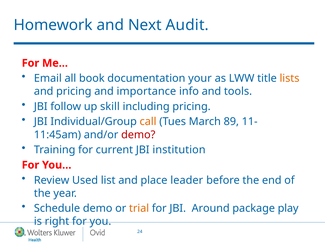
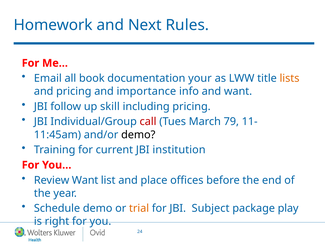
Audit: Audit -> Rules
and tools: tools -> want
call colour: orange -> red
89: 89 -> 79
demo at (138, 135) colour: red -> black
Review Used: Used -> Want
leader: leader -> offices
Around: Around -> Subject
